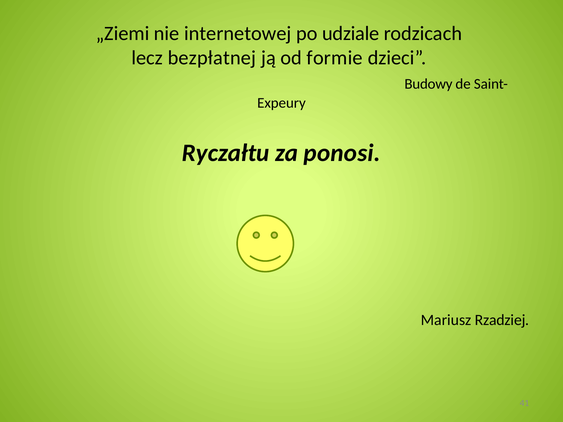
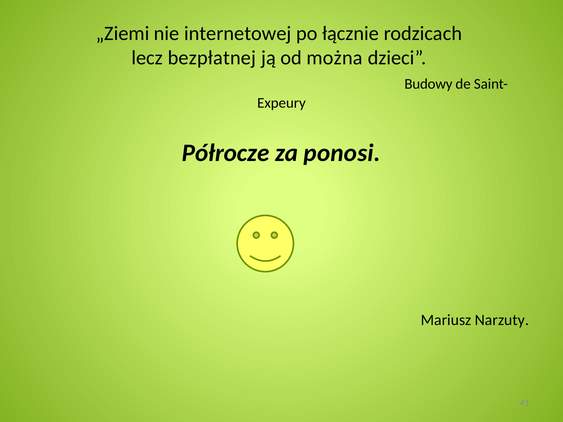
udziale: udziale -> łącznie
formie: formie -> można
Ryczałtu: Ryczałtu -> Półrocze
Rzadziej: Rzadziej -> Narzuty
